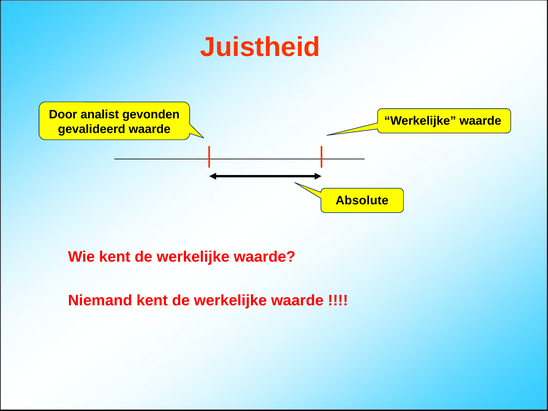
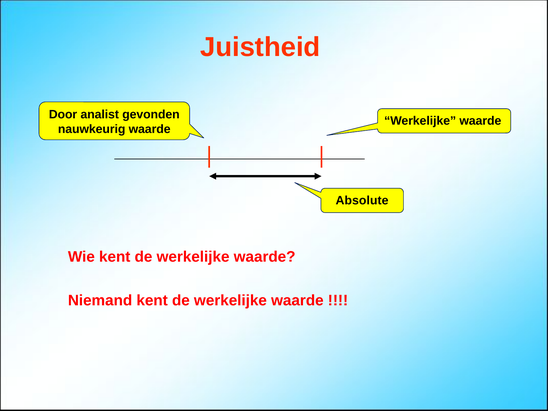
gevalideerd: gevalideerd -> nauwkeurig
